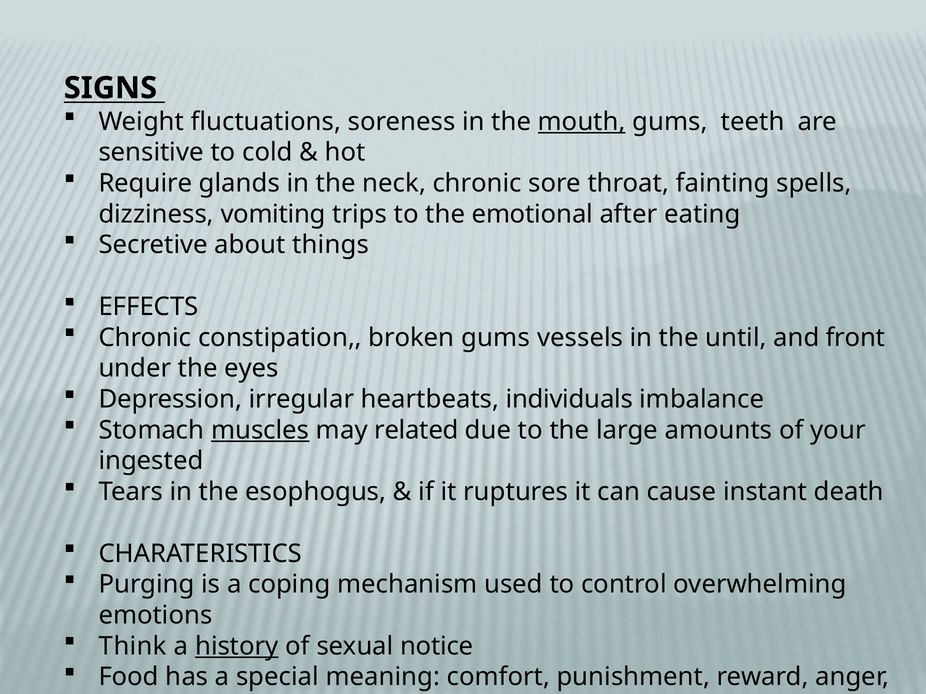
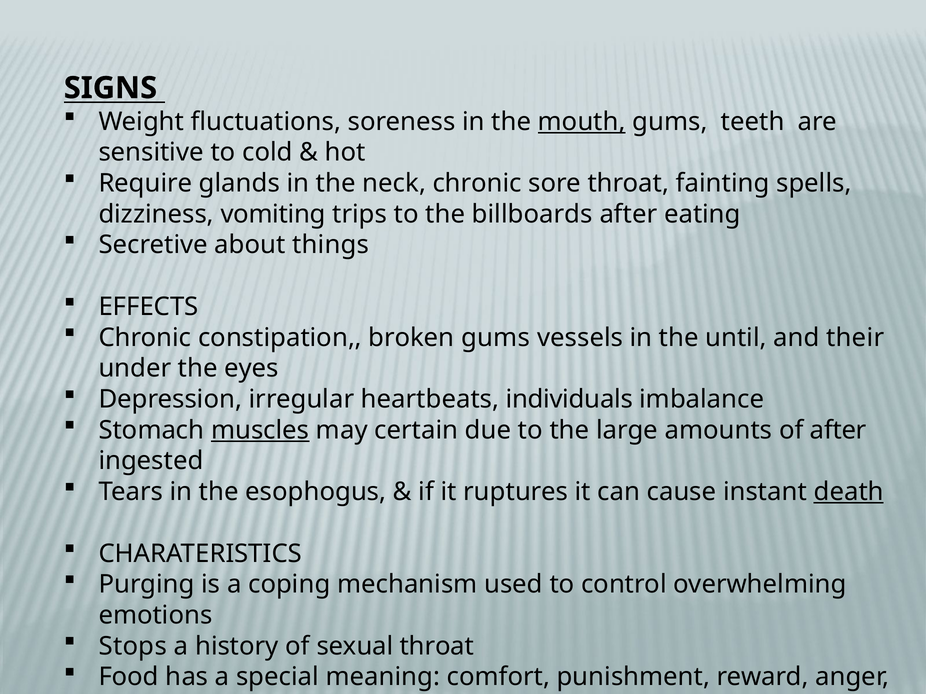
emotional: emotional -> billboards
front: front -> their
related: related -> certain
of your: your -> after
death underline: none -> present
Think: Think -> Stops
history underline: present -> none
sexual notice: notice -> throat
